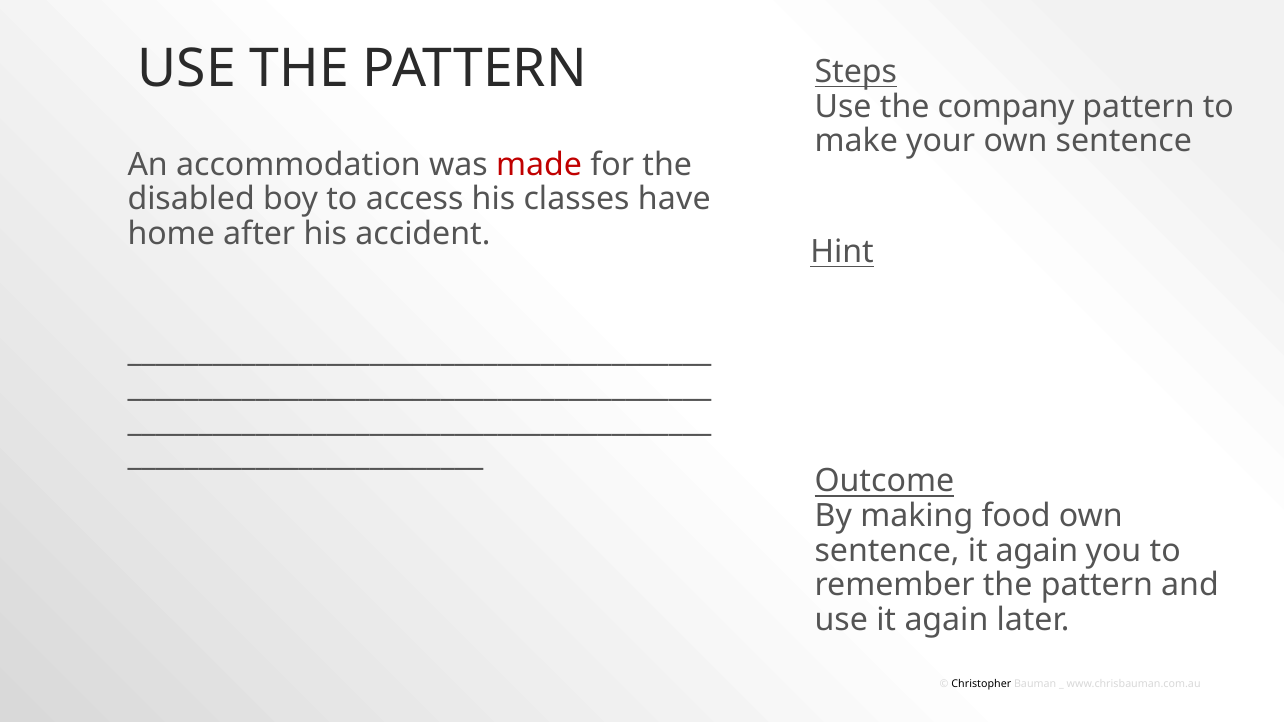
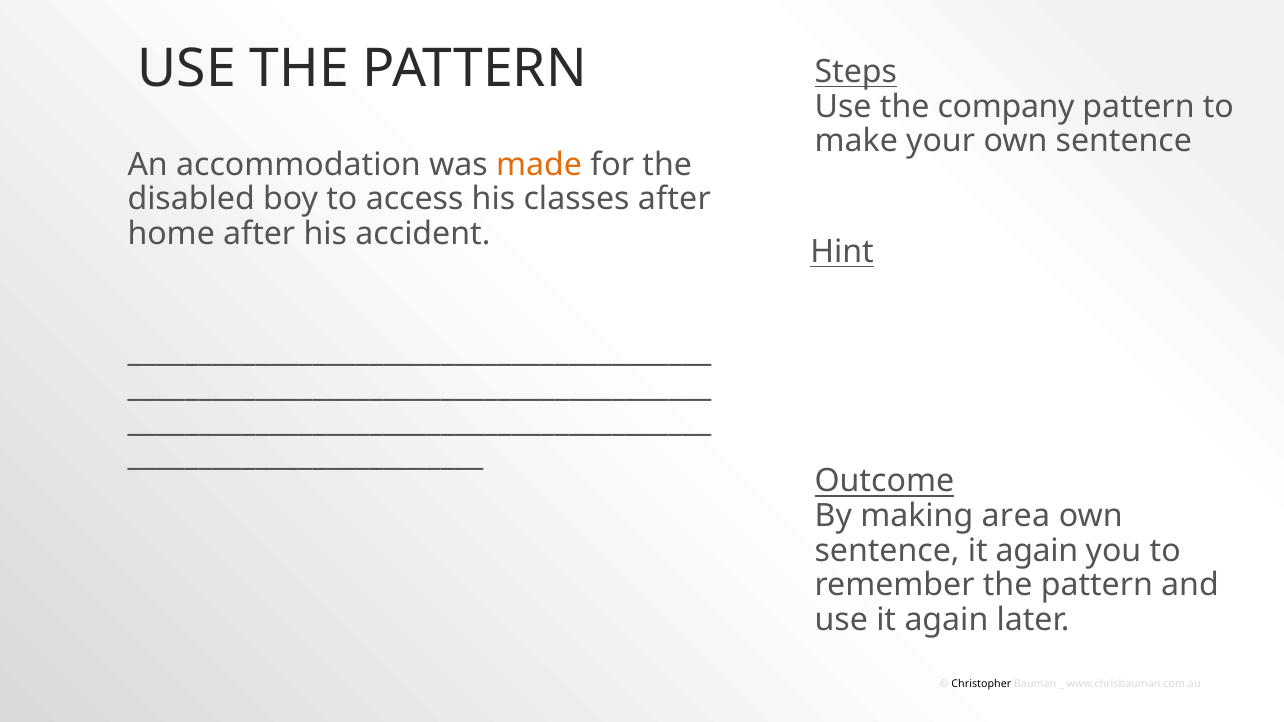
made colour: red -> orange
classes have: have -> after
food: food -> area
